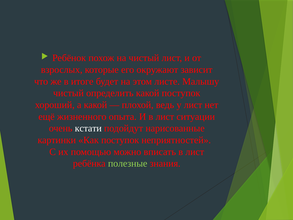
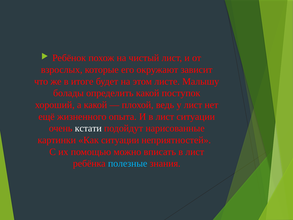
чистый at (68, 93): чистый -> болады
Как поступок: поступок -> ситуации
полезные colour: light green -> light blue
